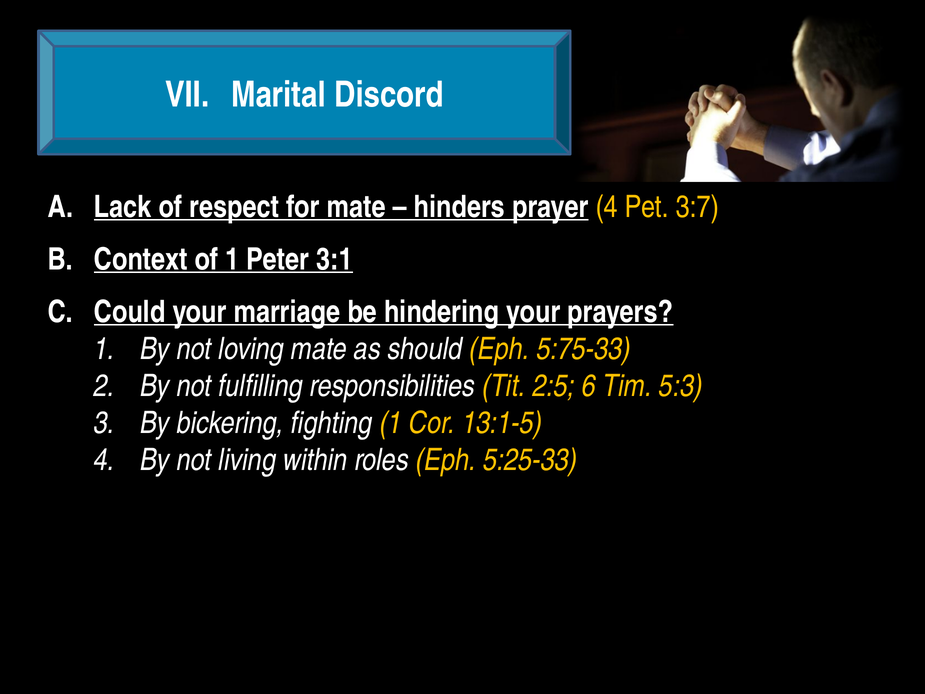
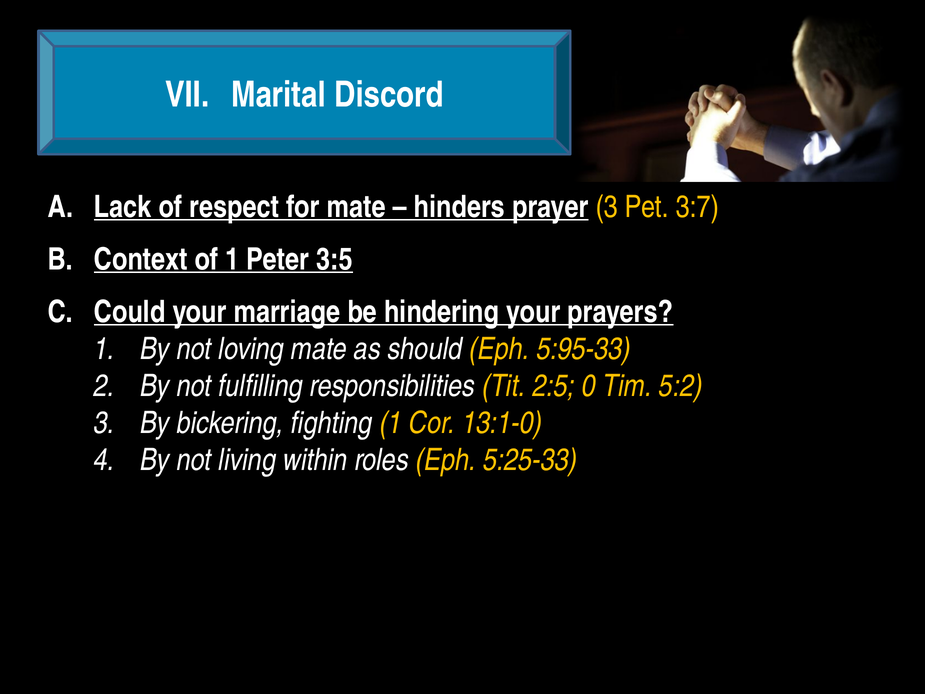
prayer 4: 4 -> 3
3:1: 3:1 -> 3:5
5:75-33: 5:75-33 -> 5:95-33
6: 6 -> 0
5:3: 5:3 -> 5:2
13:1-5: 13:1-5 -> 13:1-0
